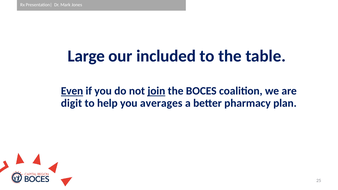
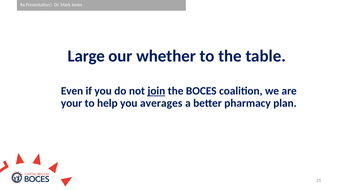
included: included -> whether
Even underline: present -> none
digit: digit -> your
